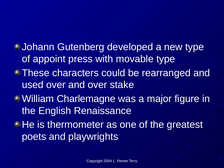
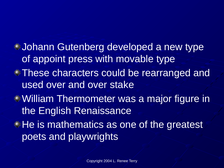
Charlemagne: Charlemagne -> Thermometer
thermometer: thermometer -> mathematics
